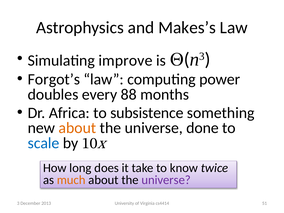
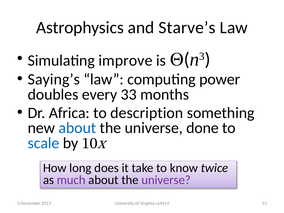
Makes’s: Makes’s -> Starve’s
Forgot’s: Forgot’s -> Saying’s
88: 88 -> 33
subsistence: subsistence -> description
about at (77, 128) colour: orange -> blue
much colour: orange -> purple
